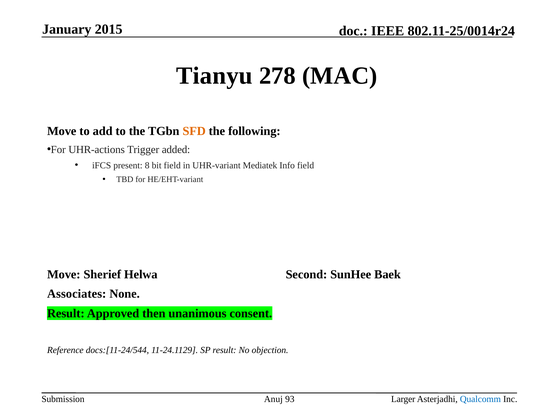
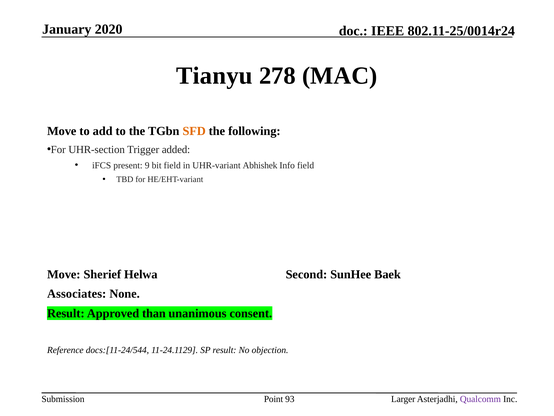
2015: 2015 -> 2020
UHR-actions: UHR-actions -> UHR-section
8: 8 -> 9
Mediatek: Mediatek -> Abhishek
then: then -> than
Anuj: Anuj -> Point
Qualcomm colour: blue -> purple
